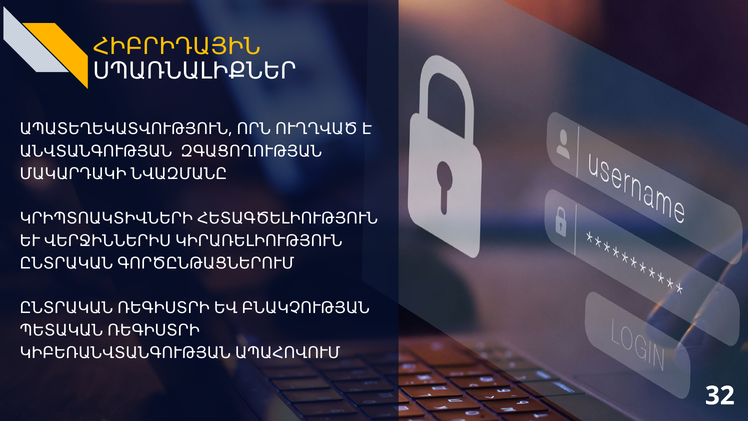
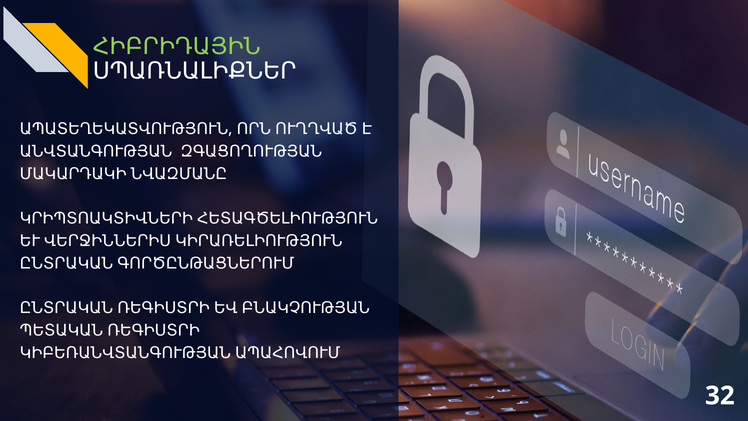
ՀԻԲՐԻԴԱՅԻՆ colour: yellow -> light green
